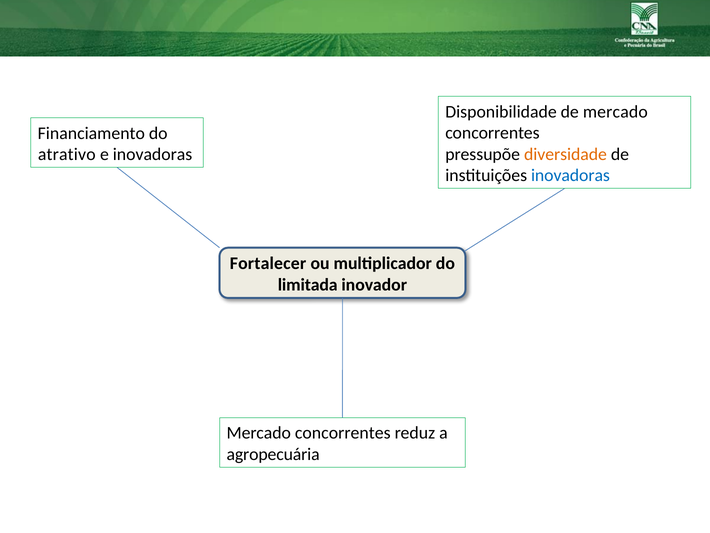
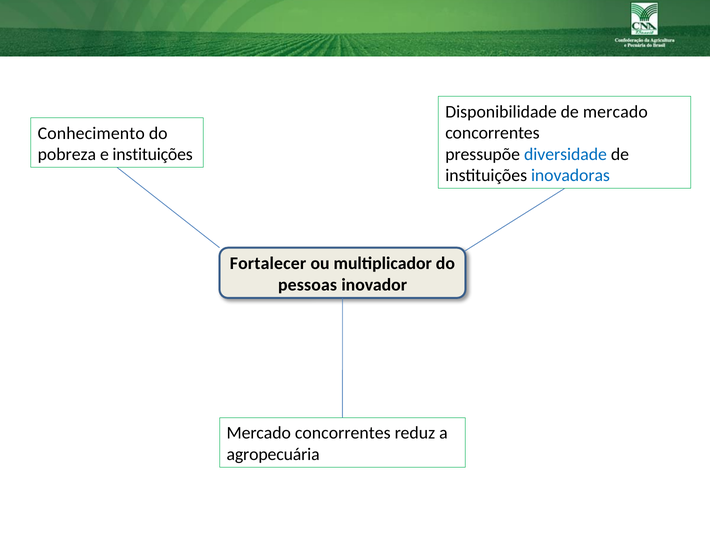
Financiamento: Financiamento -> Conhecimento
diversidade colour: orange -> blue
atrativo: atrativo -> pobreza
e inovadoras: inovadoras -> instituições
limitada: limitada -> pessoas
